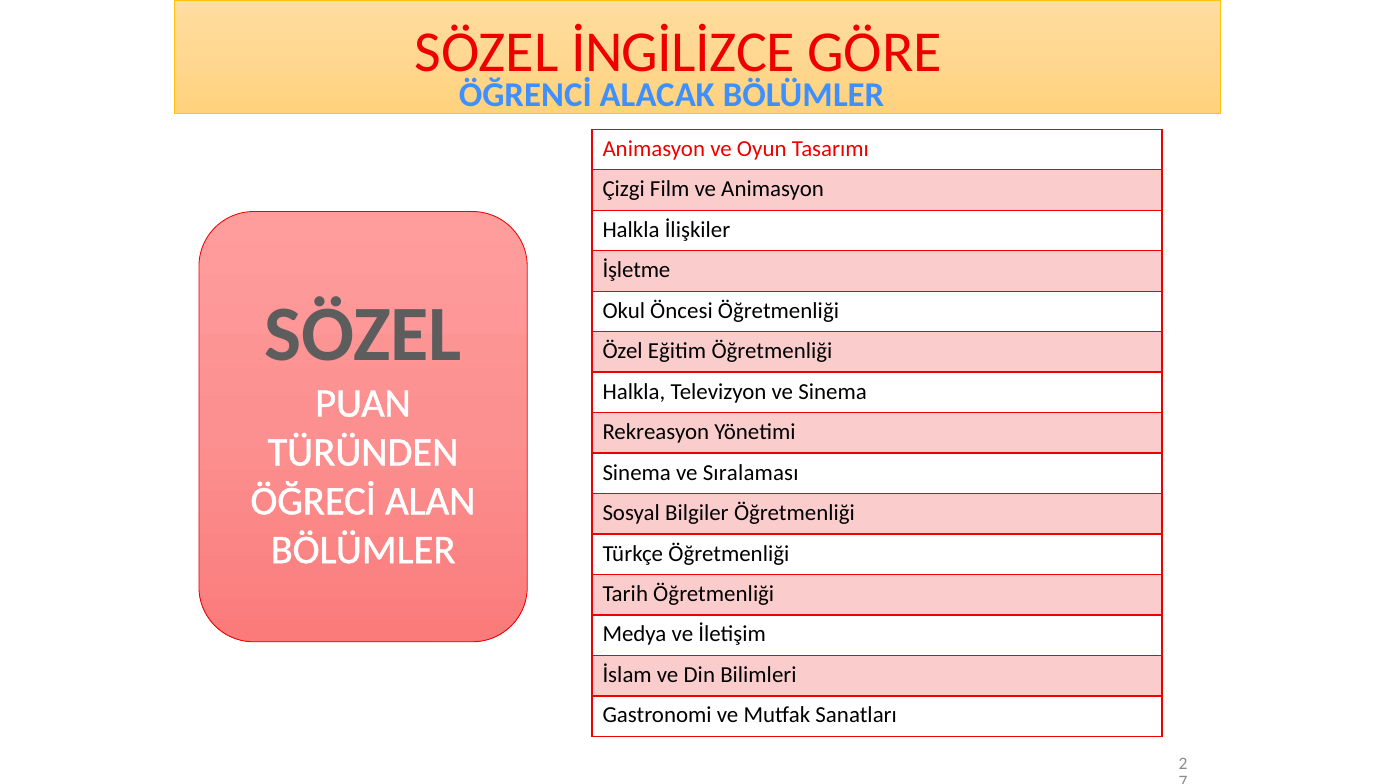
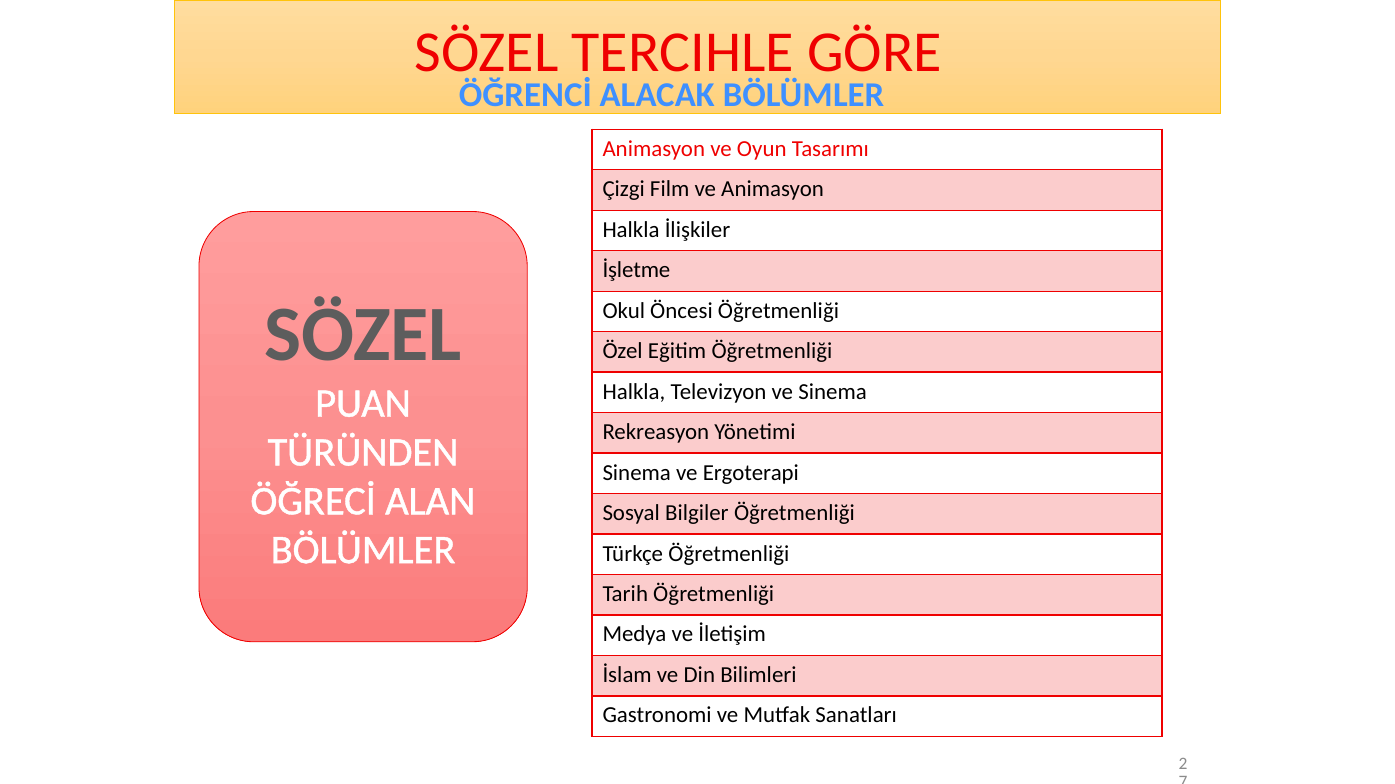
İNGİLİZCE: İNGİLİZCE -> TERCIHLE
Sıralaması: Sıralaması -> Ergoterapi
